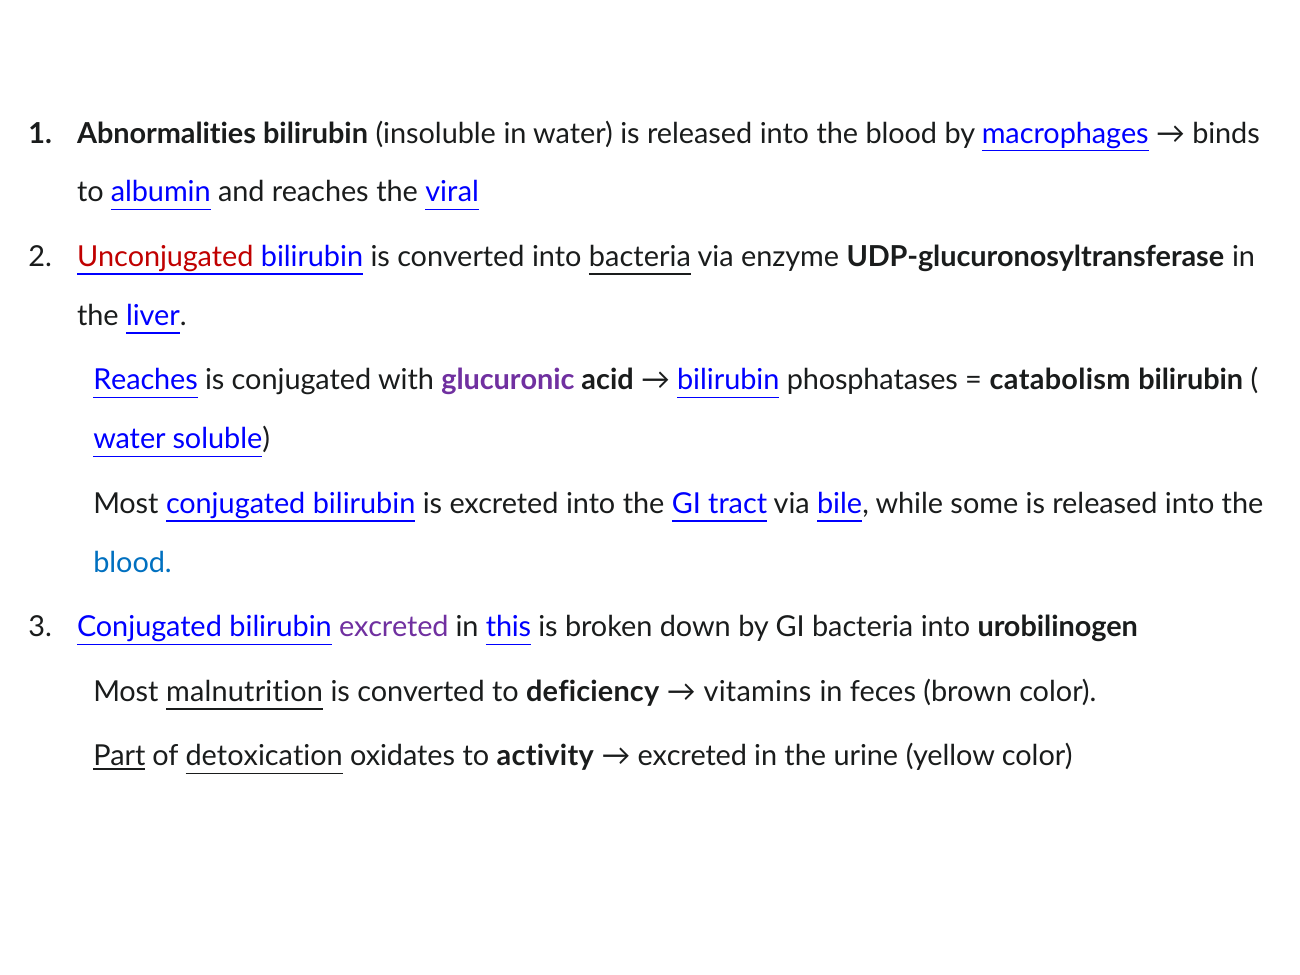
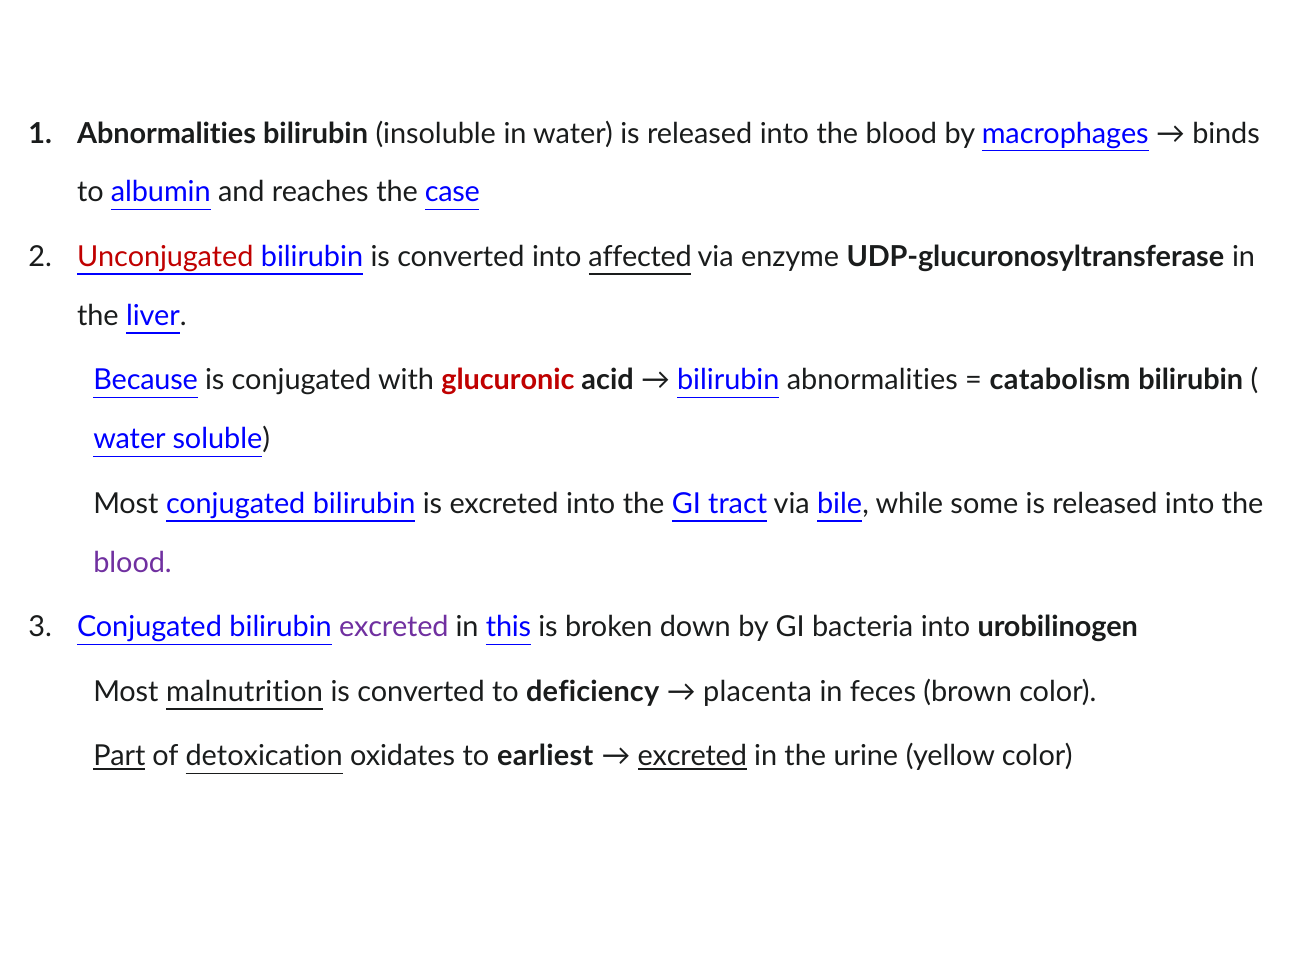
viral: viral -> case
into bacteria: bacteria -> affected
Reaches at (146, 380): Reaches -> Because
glucuronic colour: purple -> red
bilirubin phosphatases: phosphatases -> abnormalities
blood at (133, 563) colour: blue -> purple
vitamins: vitamins -> placenta
activity: activity -> earliest
excreted at (692, 756) underline: none -> present
